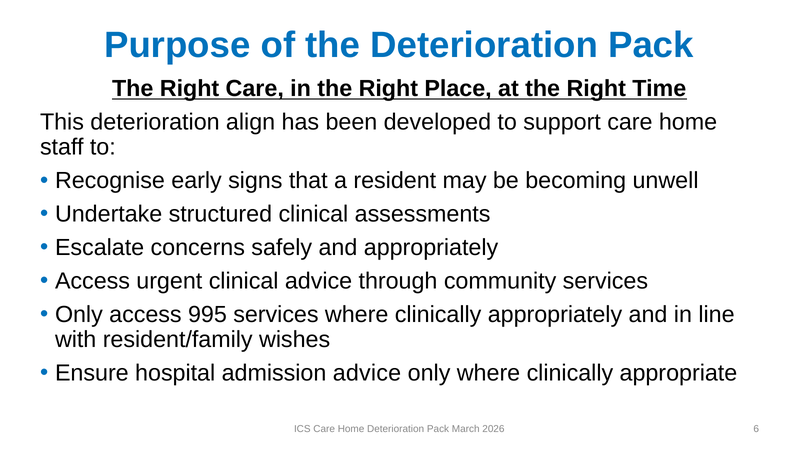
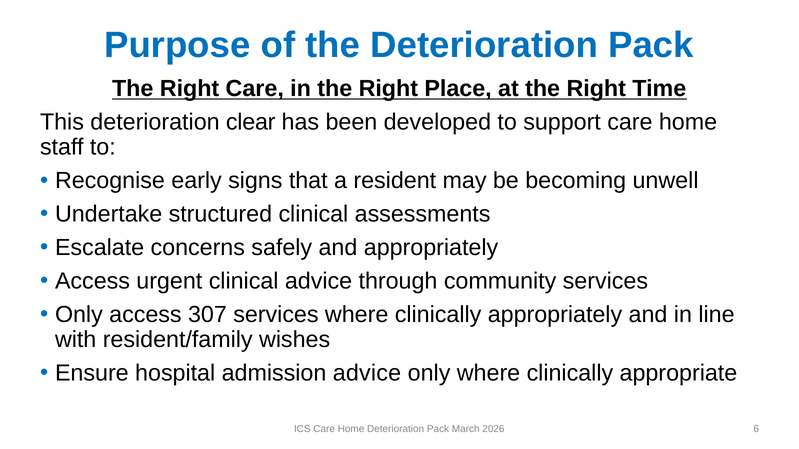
align: align -> clear
995: 995 -> 307
